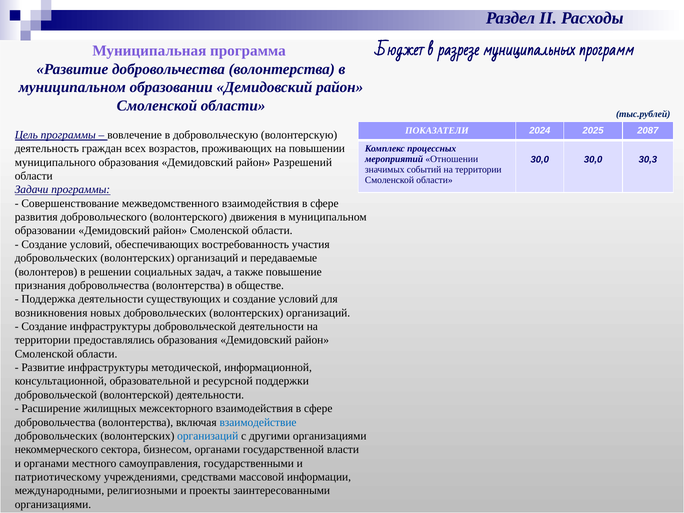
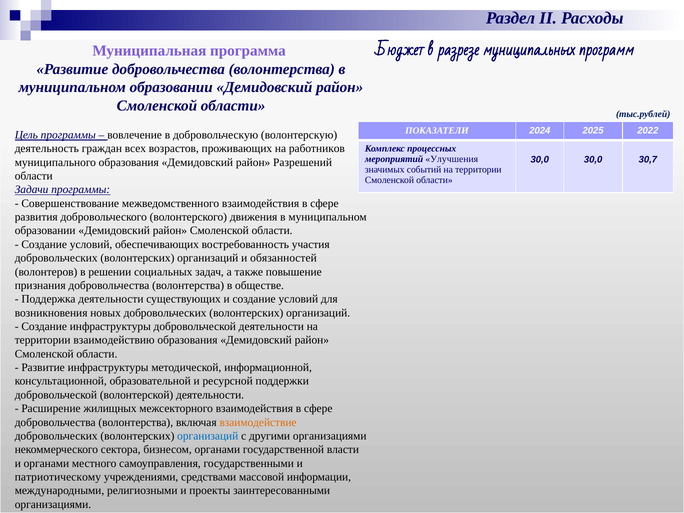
2087: 2087 -> 2022
повышении: повышении -> работников
Отношении: Отношении -> Улучшения
30,3: 30,3 -> 30,7
передаваемые: передаваемые -> обязанностей
предоставлялись: предоставлялись -> взаимодействию
взаимодействие colour: blue -> orange
